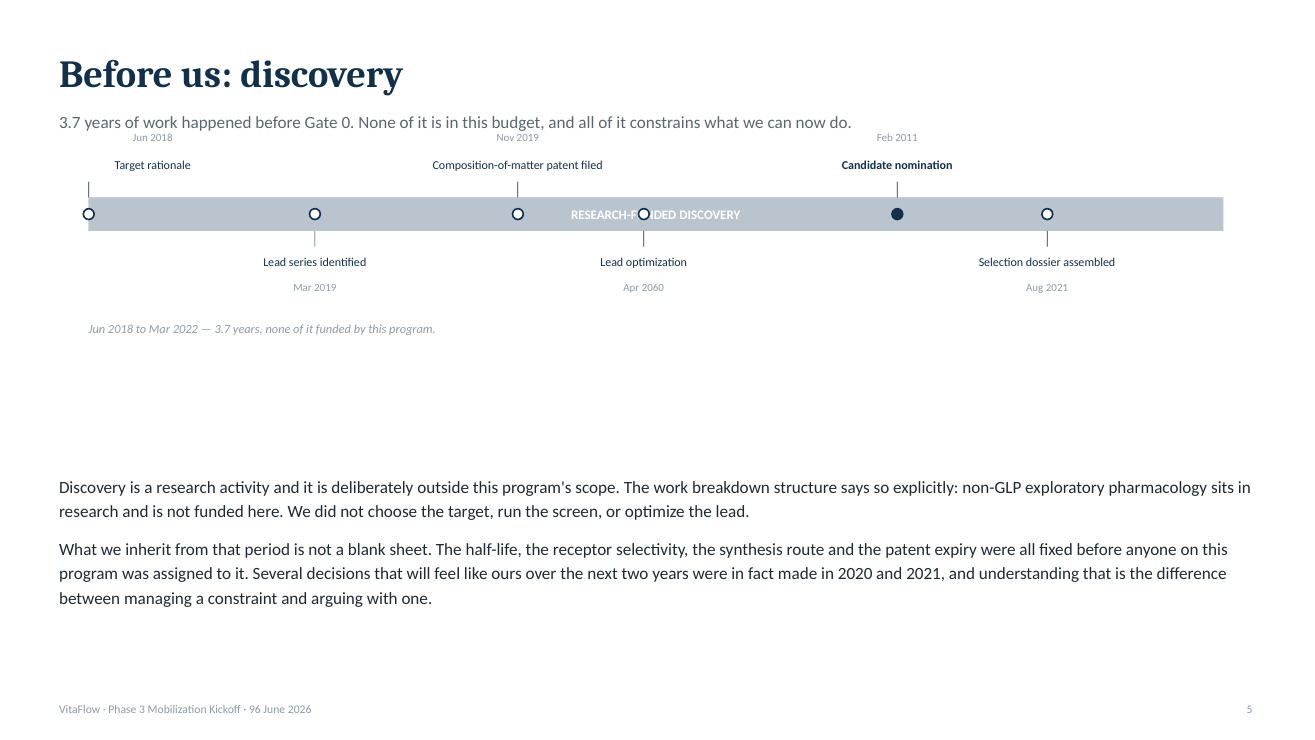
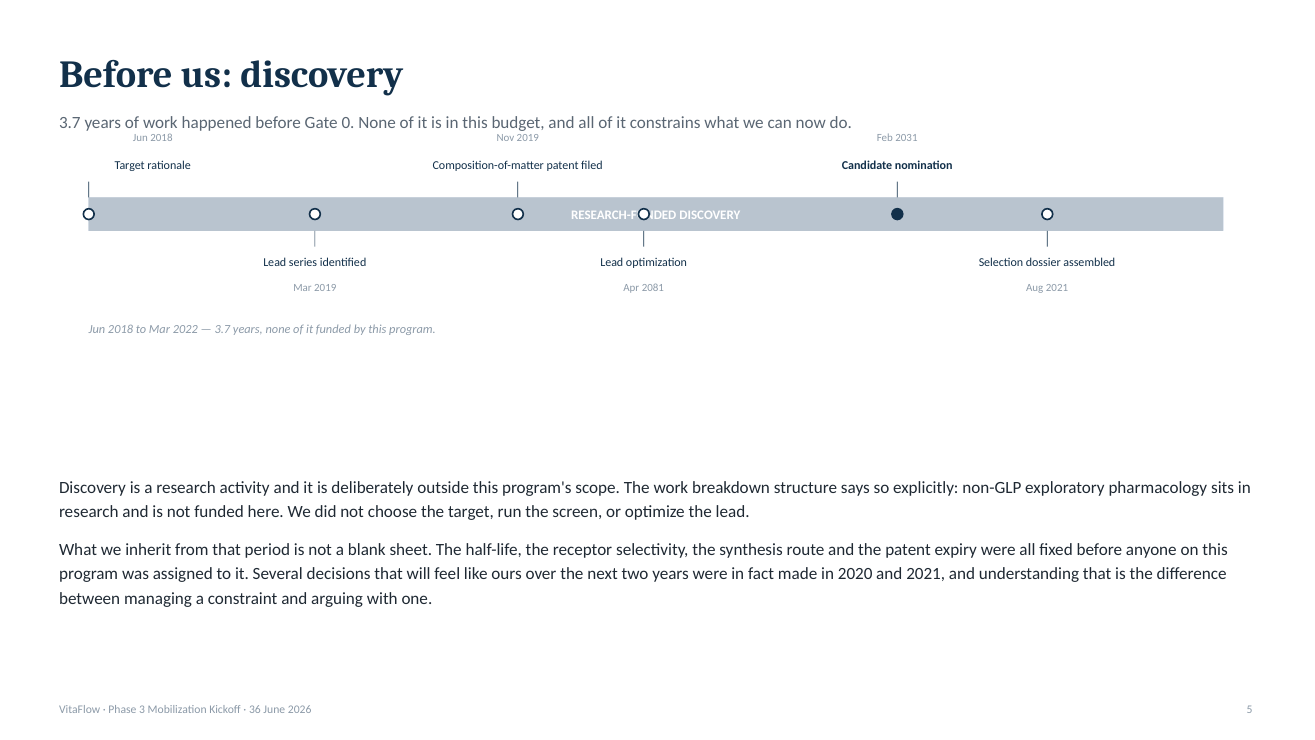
2011: 2011 -> 2031
2060: 2060 -> 2081
96: 96 -> 36
